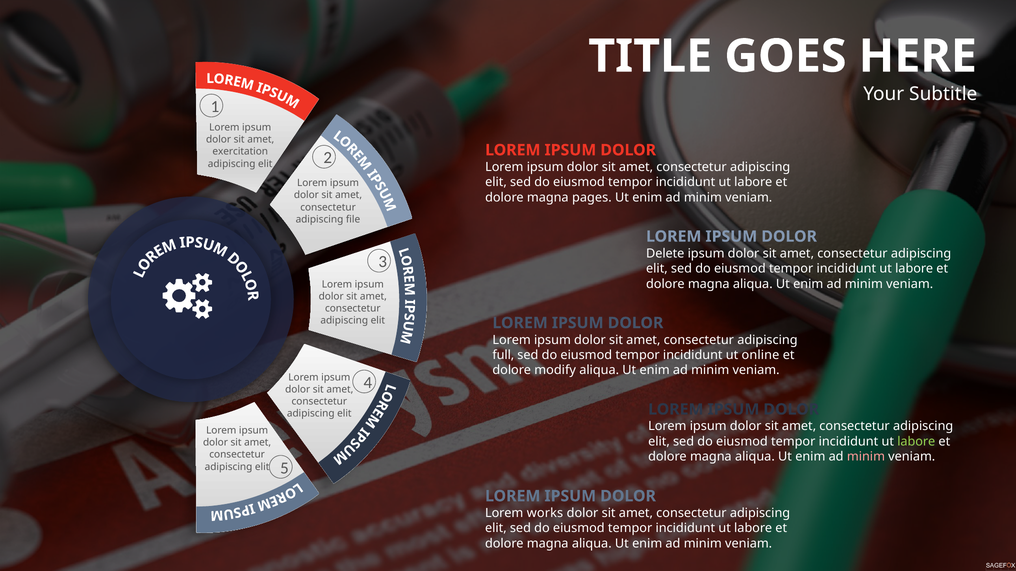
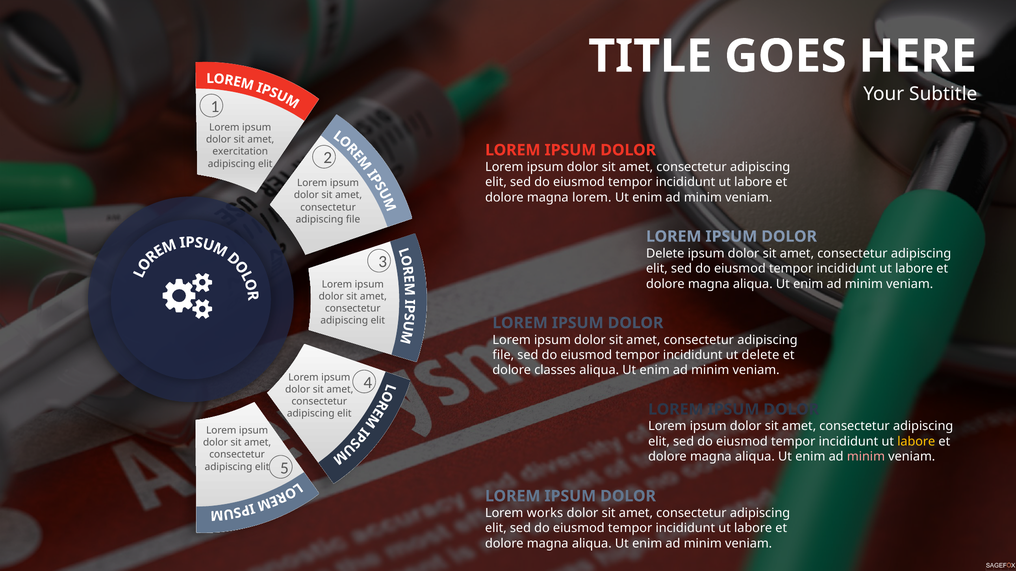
magna pages: pages -> lorem
full at (503, 355): full -> file
ut online: online -> delete
modify: modify -> classes
labore at (916, 442) colour: light green -> yellow
